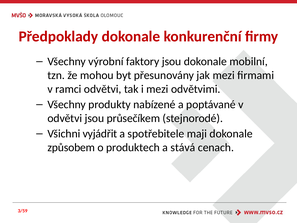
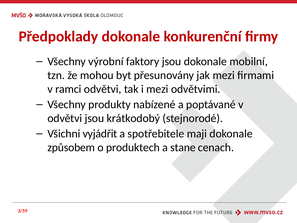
průsečíkem: průsečíkem -> krátkodobý
stává: stává -> stane
